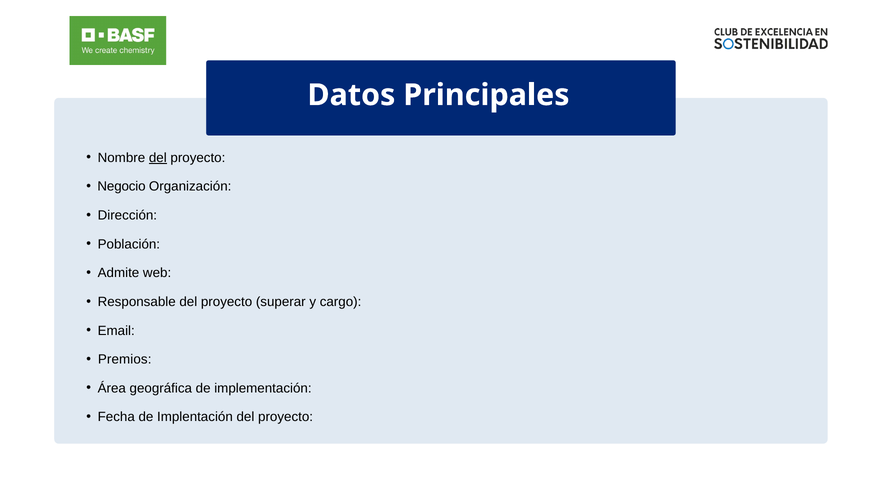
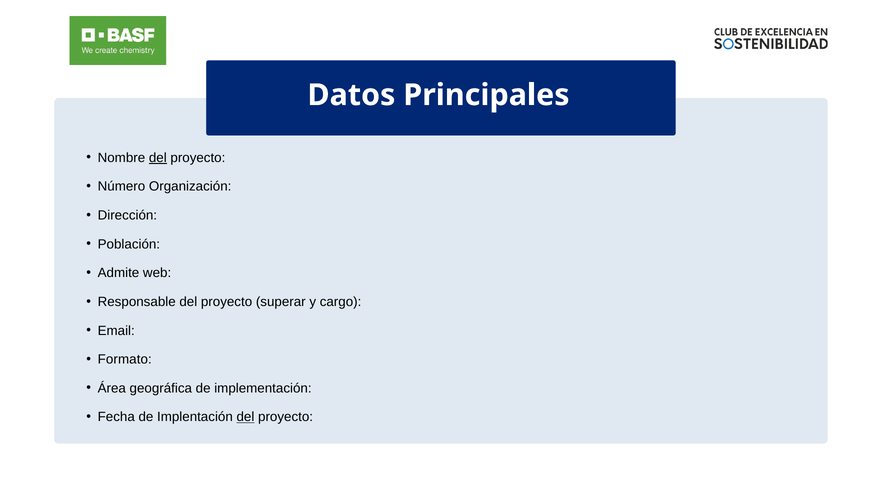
Negocio: Negocio -> Número
Premios: Premios -> Formato
del at (245, 417) underline: none -> present
